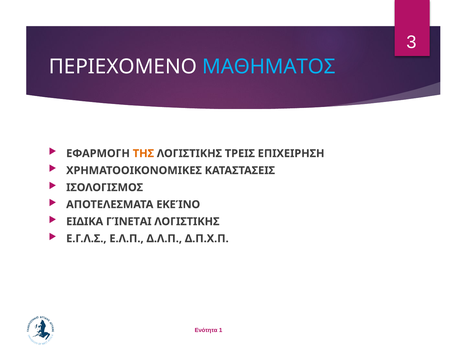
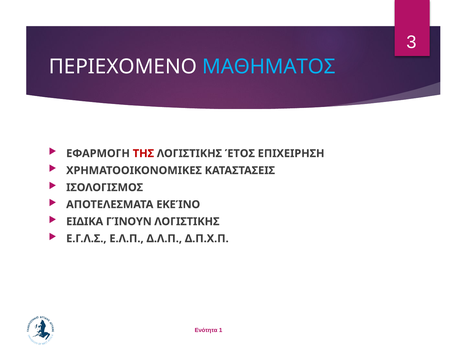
ΤΗΣ colour: orange -> red
ΤΡΕΙΣ: ΤΡΕΙΣ -> ΈΤΟΣ
ΓΊΝΕΤΑΙ: ΓΊΝΕΤΑΙ -> ΓΊΝΟΥΝ
